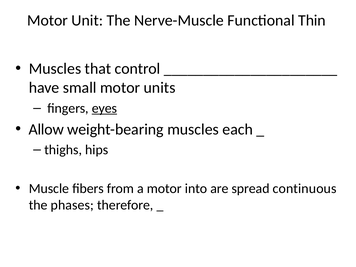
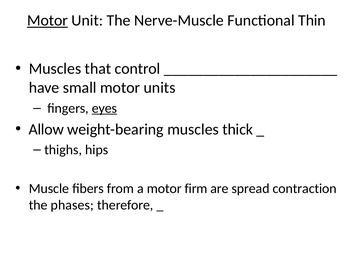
Motor at (47, 20) underline: none -> present
each: each -> thick
into: into -> firm
continuous: continuous -> contraction
